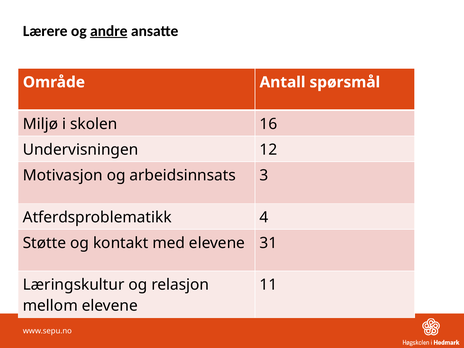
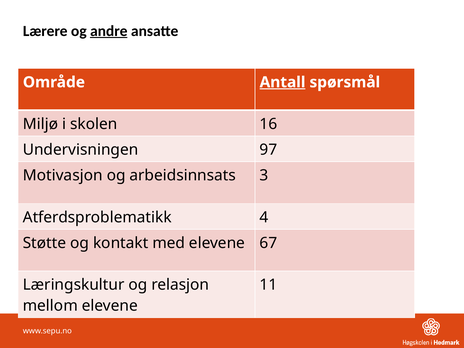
Antall underline: none -> present
12: 12 -> 97
31: 31 -> 67
